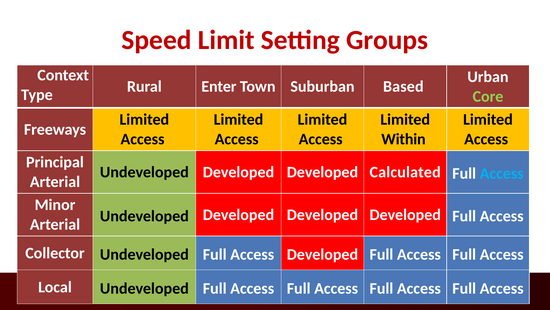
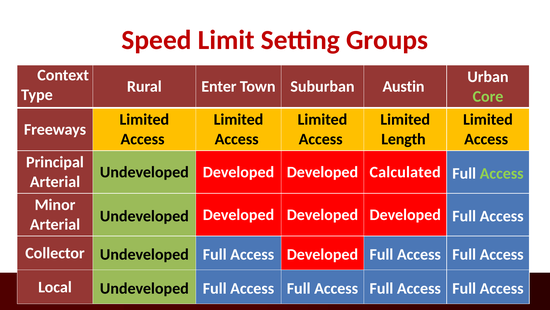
Based: Based -> Austin
Within: Within -> Length
Access at (502, 173) colour: light blue -> light green
